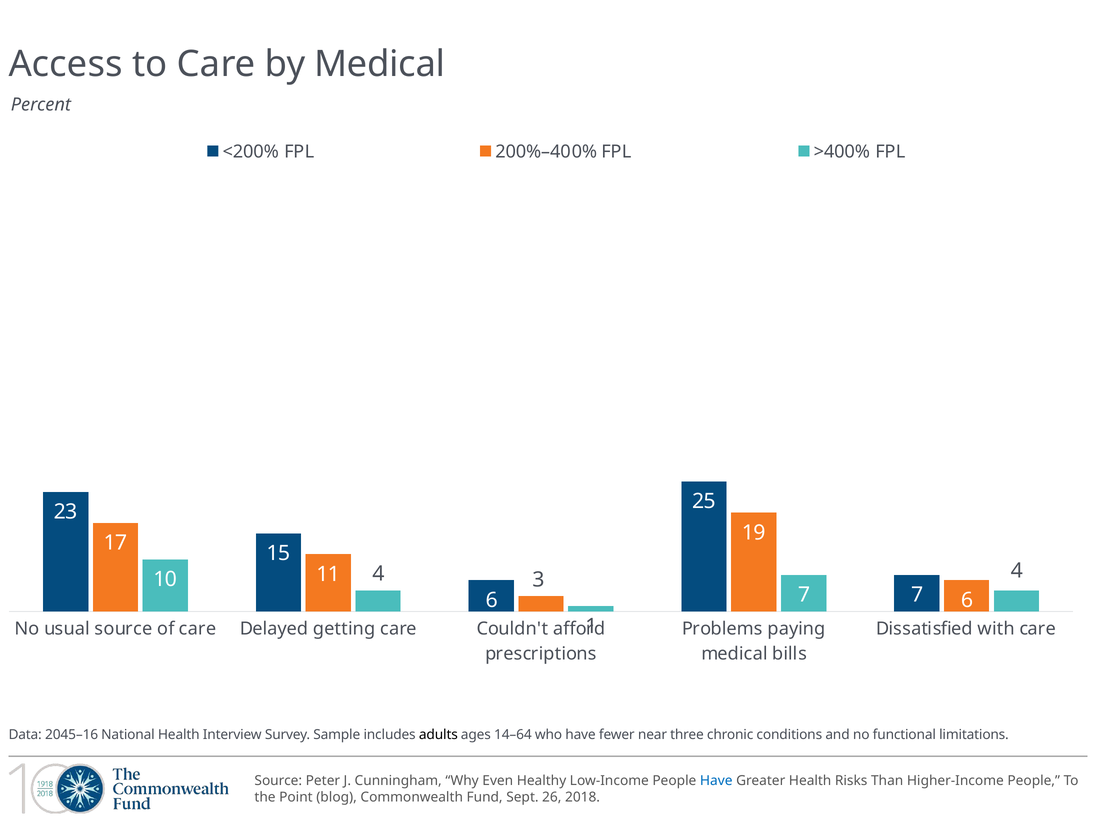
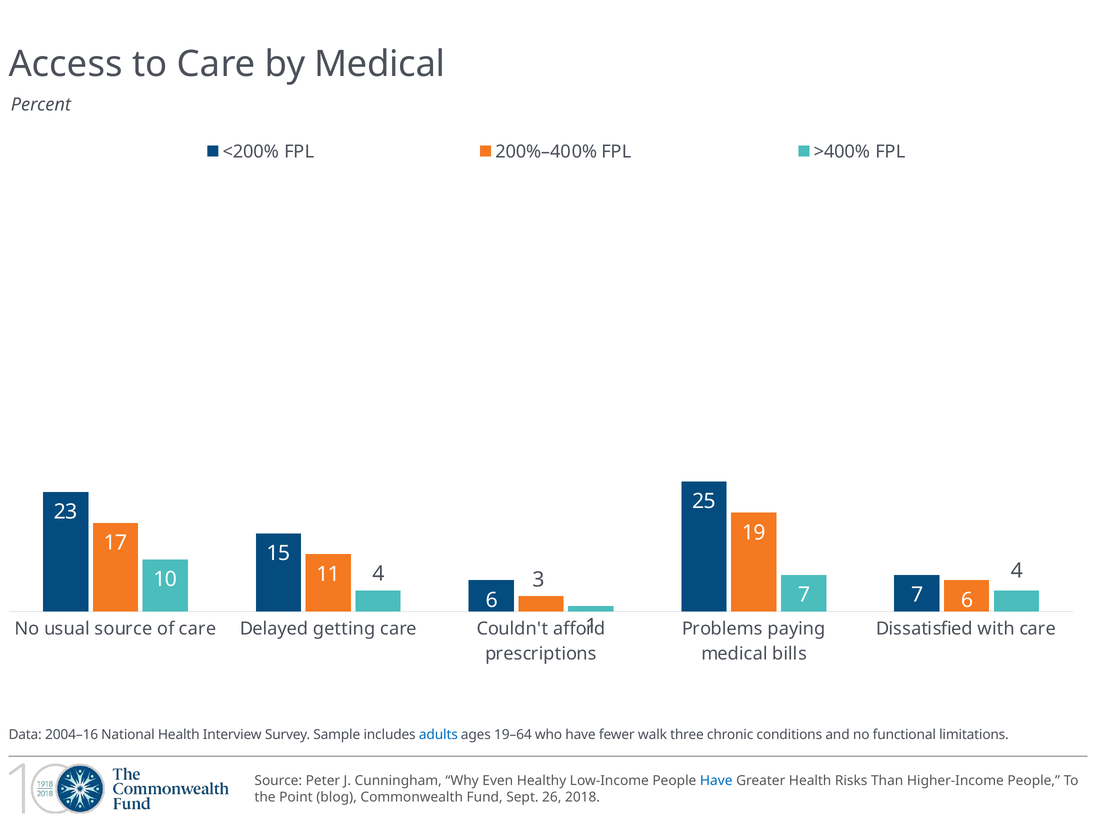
2045–16: 2045–16 -> 2004–16
adults colour: black -> blue
14–64: 14–64 -> 19–64
near: near -> walk
